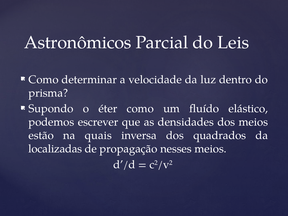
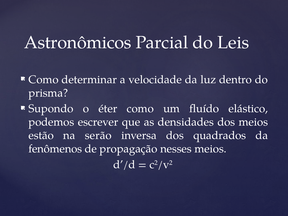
quais: quais -> serão
localizadas: localizadas -> fenômenos
